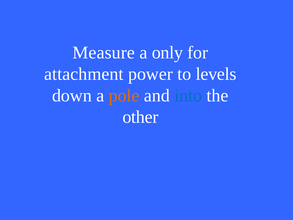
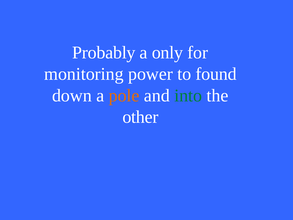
Measure: Measure -> Probably
attachment: attachment -> monitoring
levels: levels -> found
into colour: blue -> green
